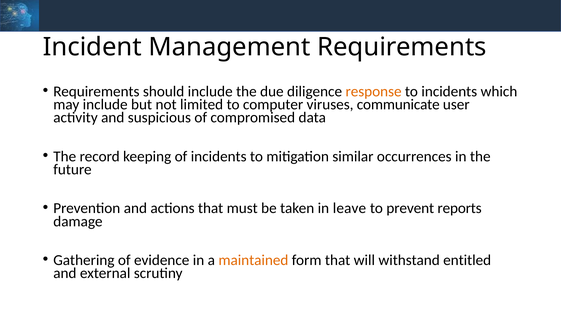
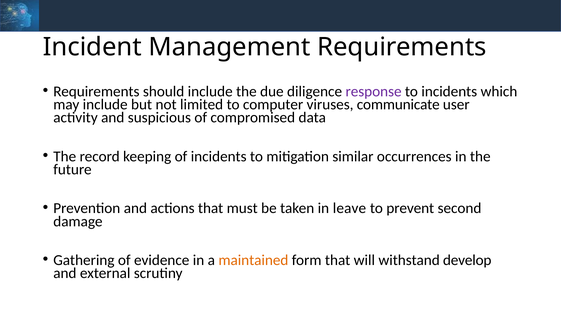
response colour: orange -> purple
reports: reports -> second
entitled: entitled -> develop
